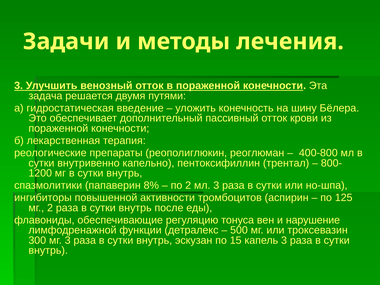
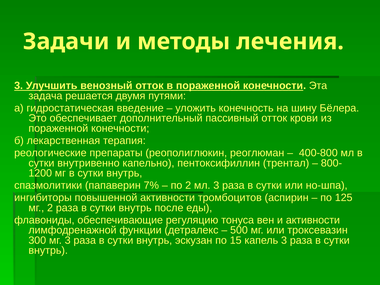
8%: 8% -> 7%
и нарушение: нарушение -> активности
